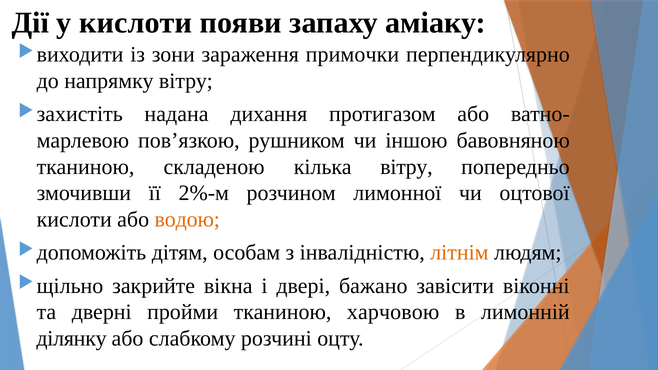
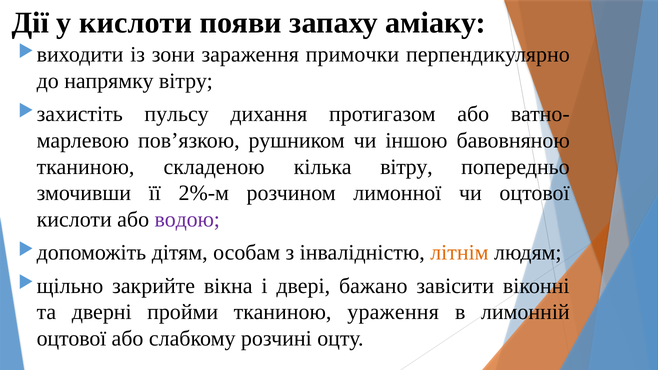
надана: надана -> пульсу
водою colour: orange -> purple
харчовою: харчовою -> ураження
ділянку at (72, 339): ділянку -> оцтової
